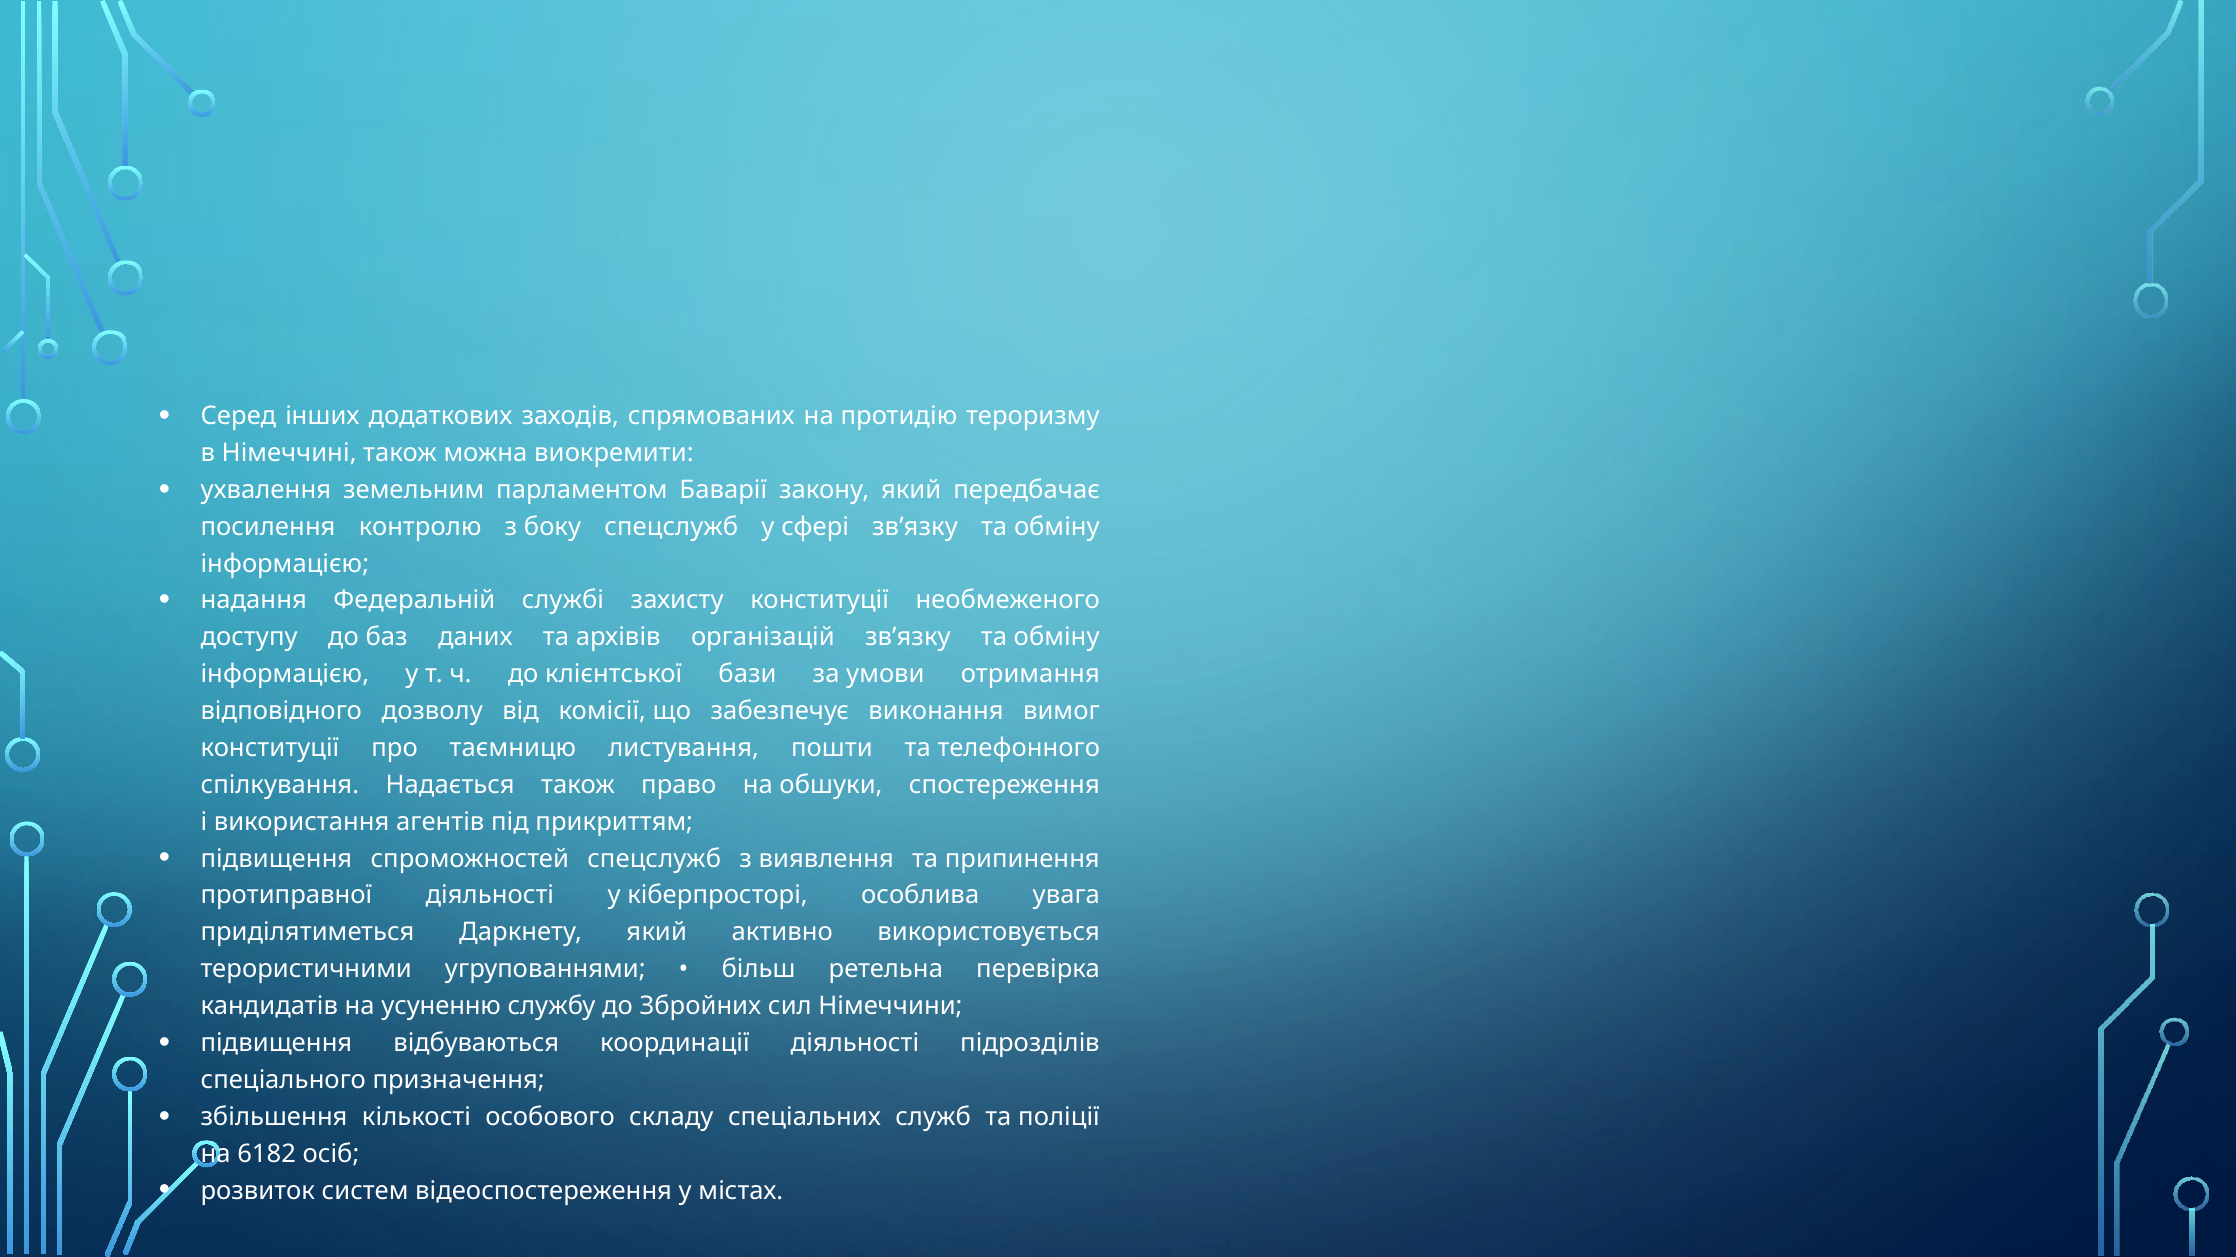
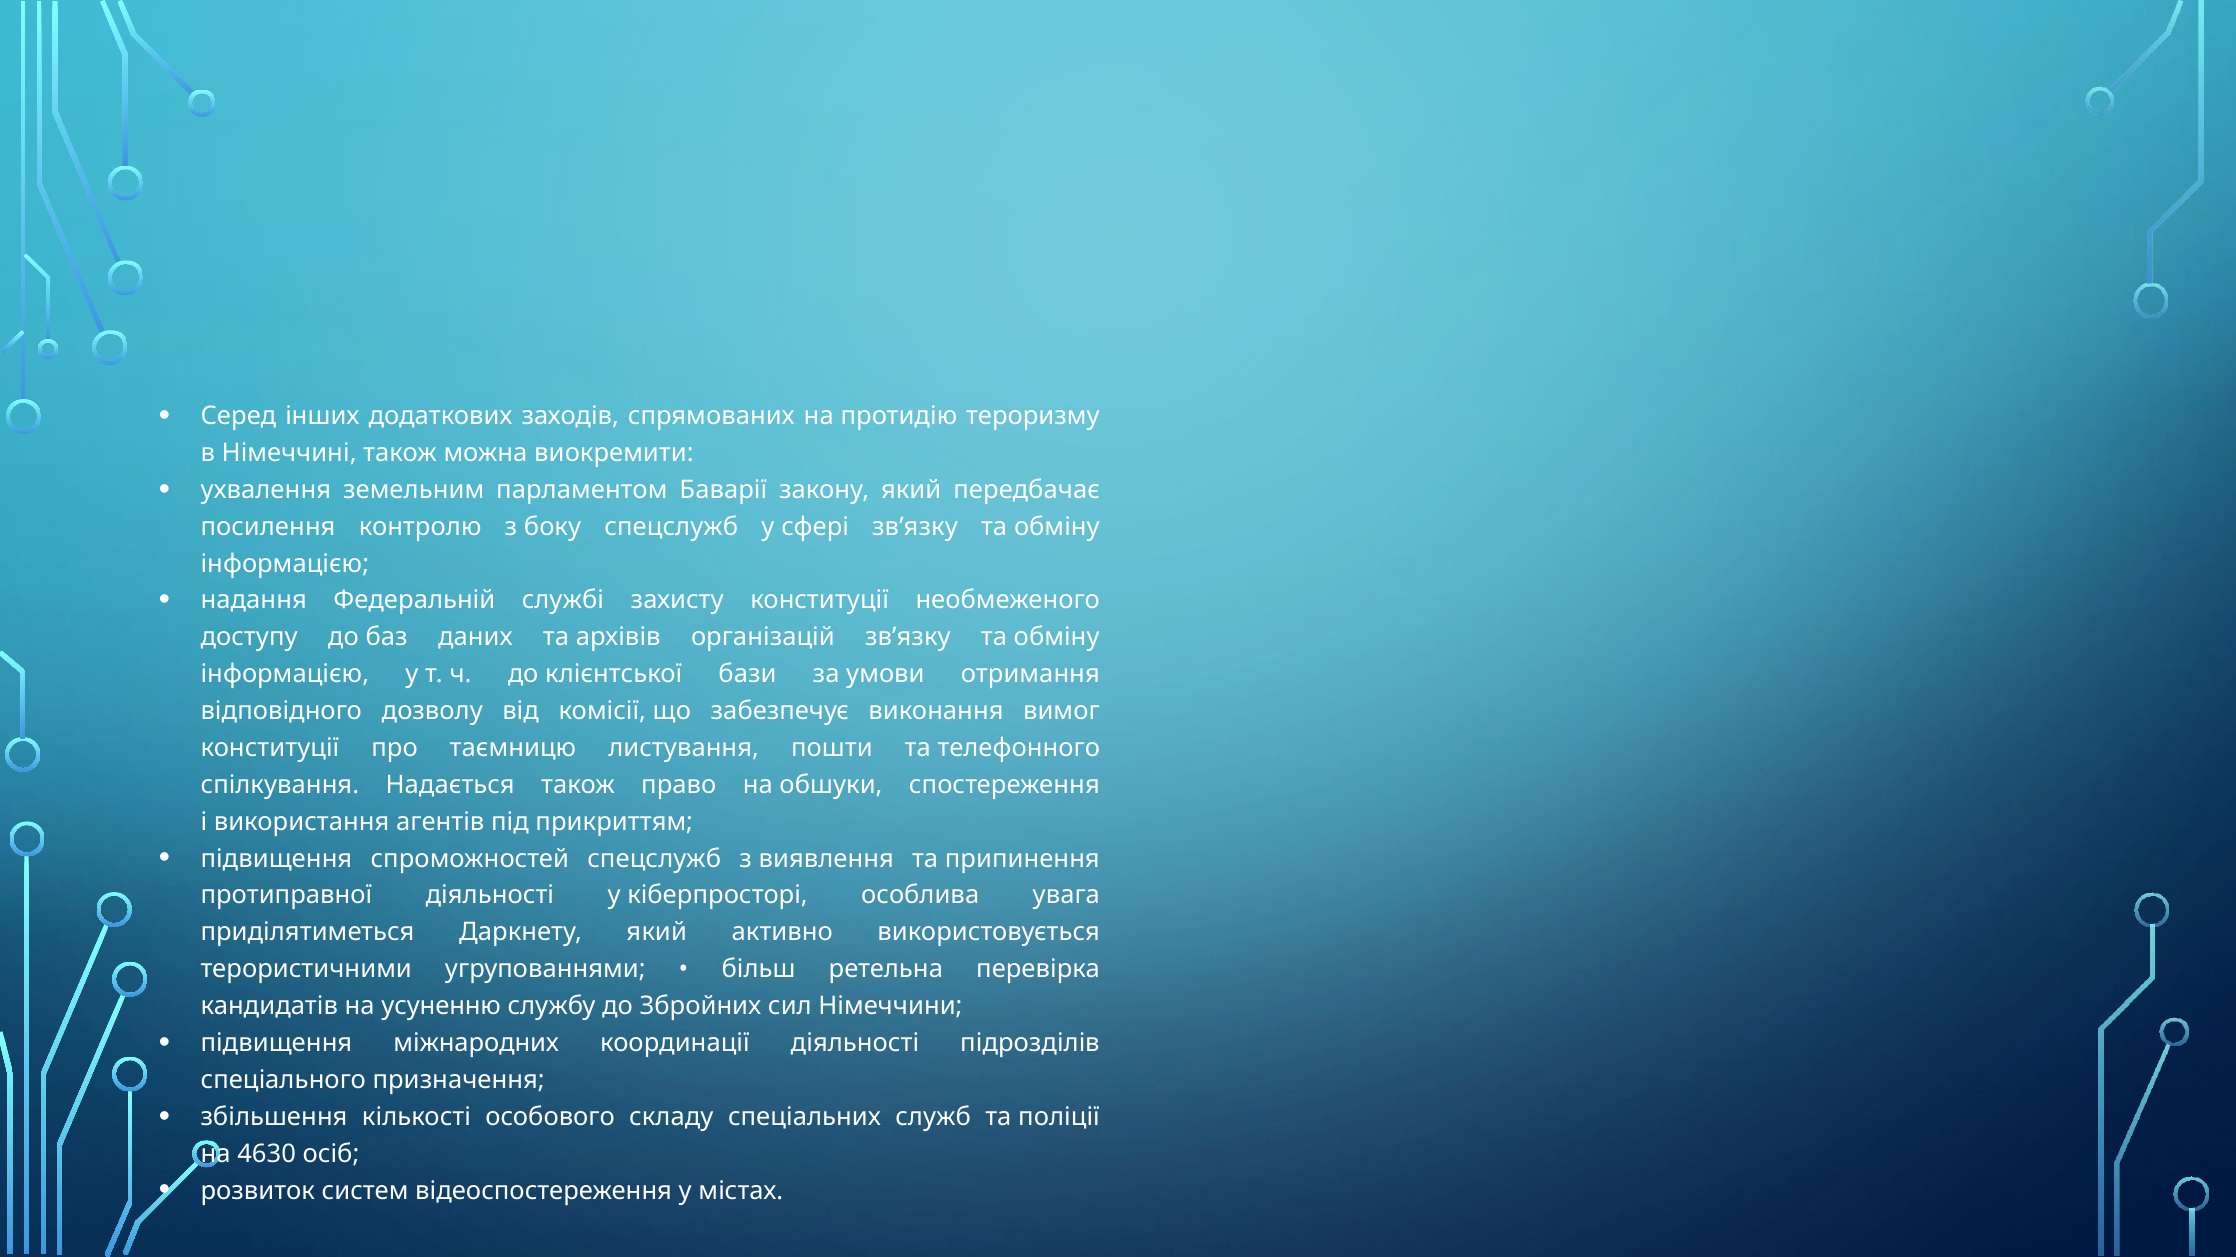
відбуваються: відбуваються -> міжнародних
6182: 6182 -> 4630
